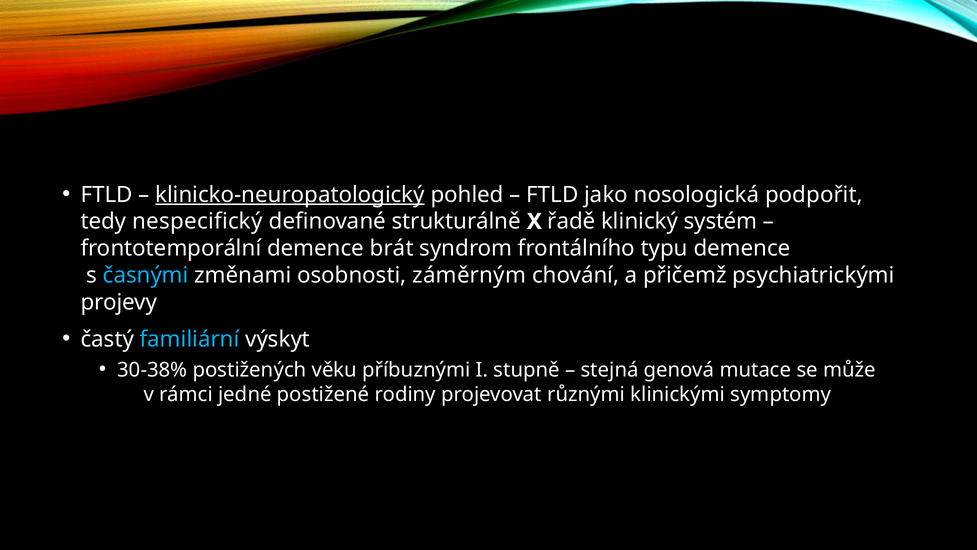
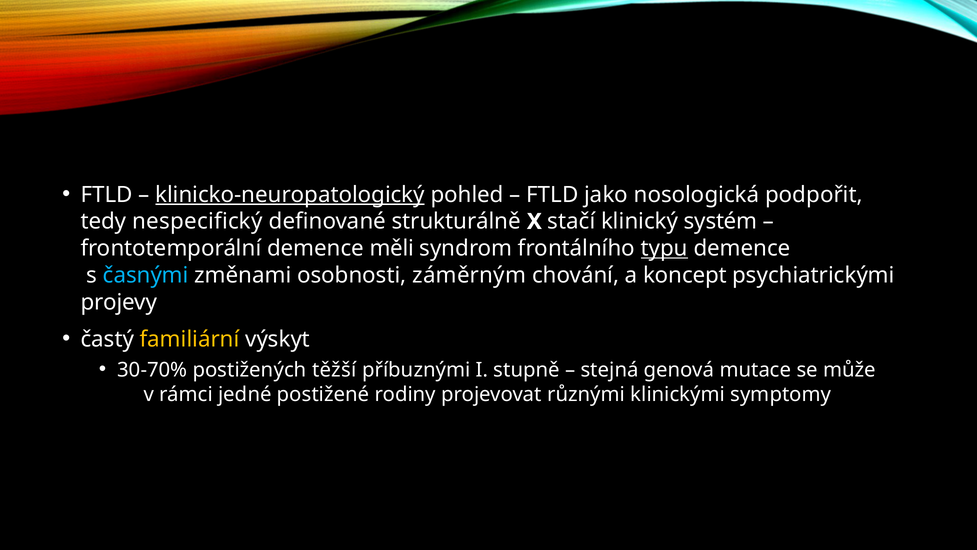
řadě: řadě -> stačí
brát: brát -> měli
typu underline: none -> present
přičemž: přičemž -> koncept
familiární colour: light blue -> yellow
30-38%: 30-38% -> 30-70%
věku: věku -> těžší
